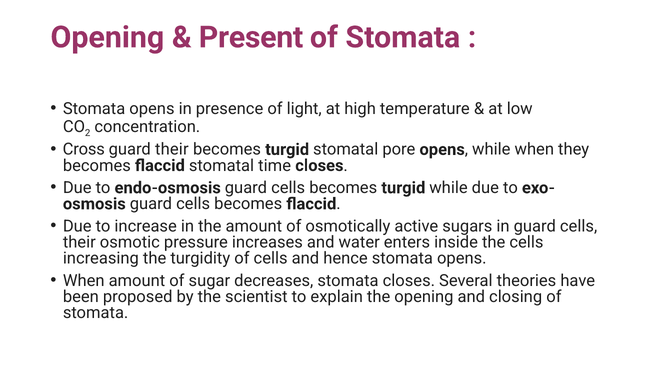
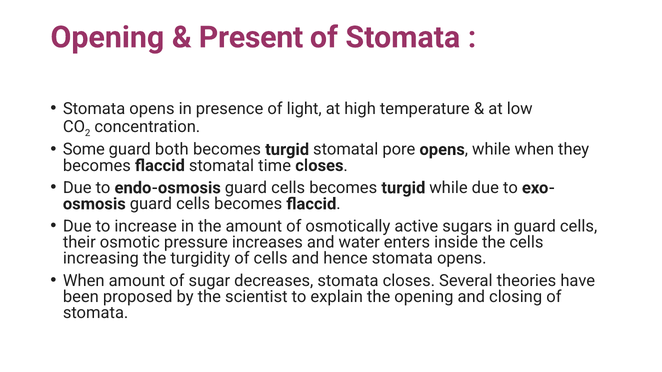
Cross: Cross -> Some
guard their: their -> both
